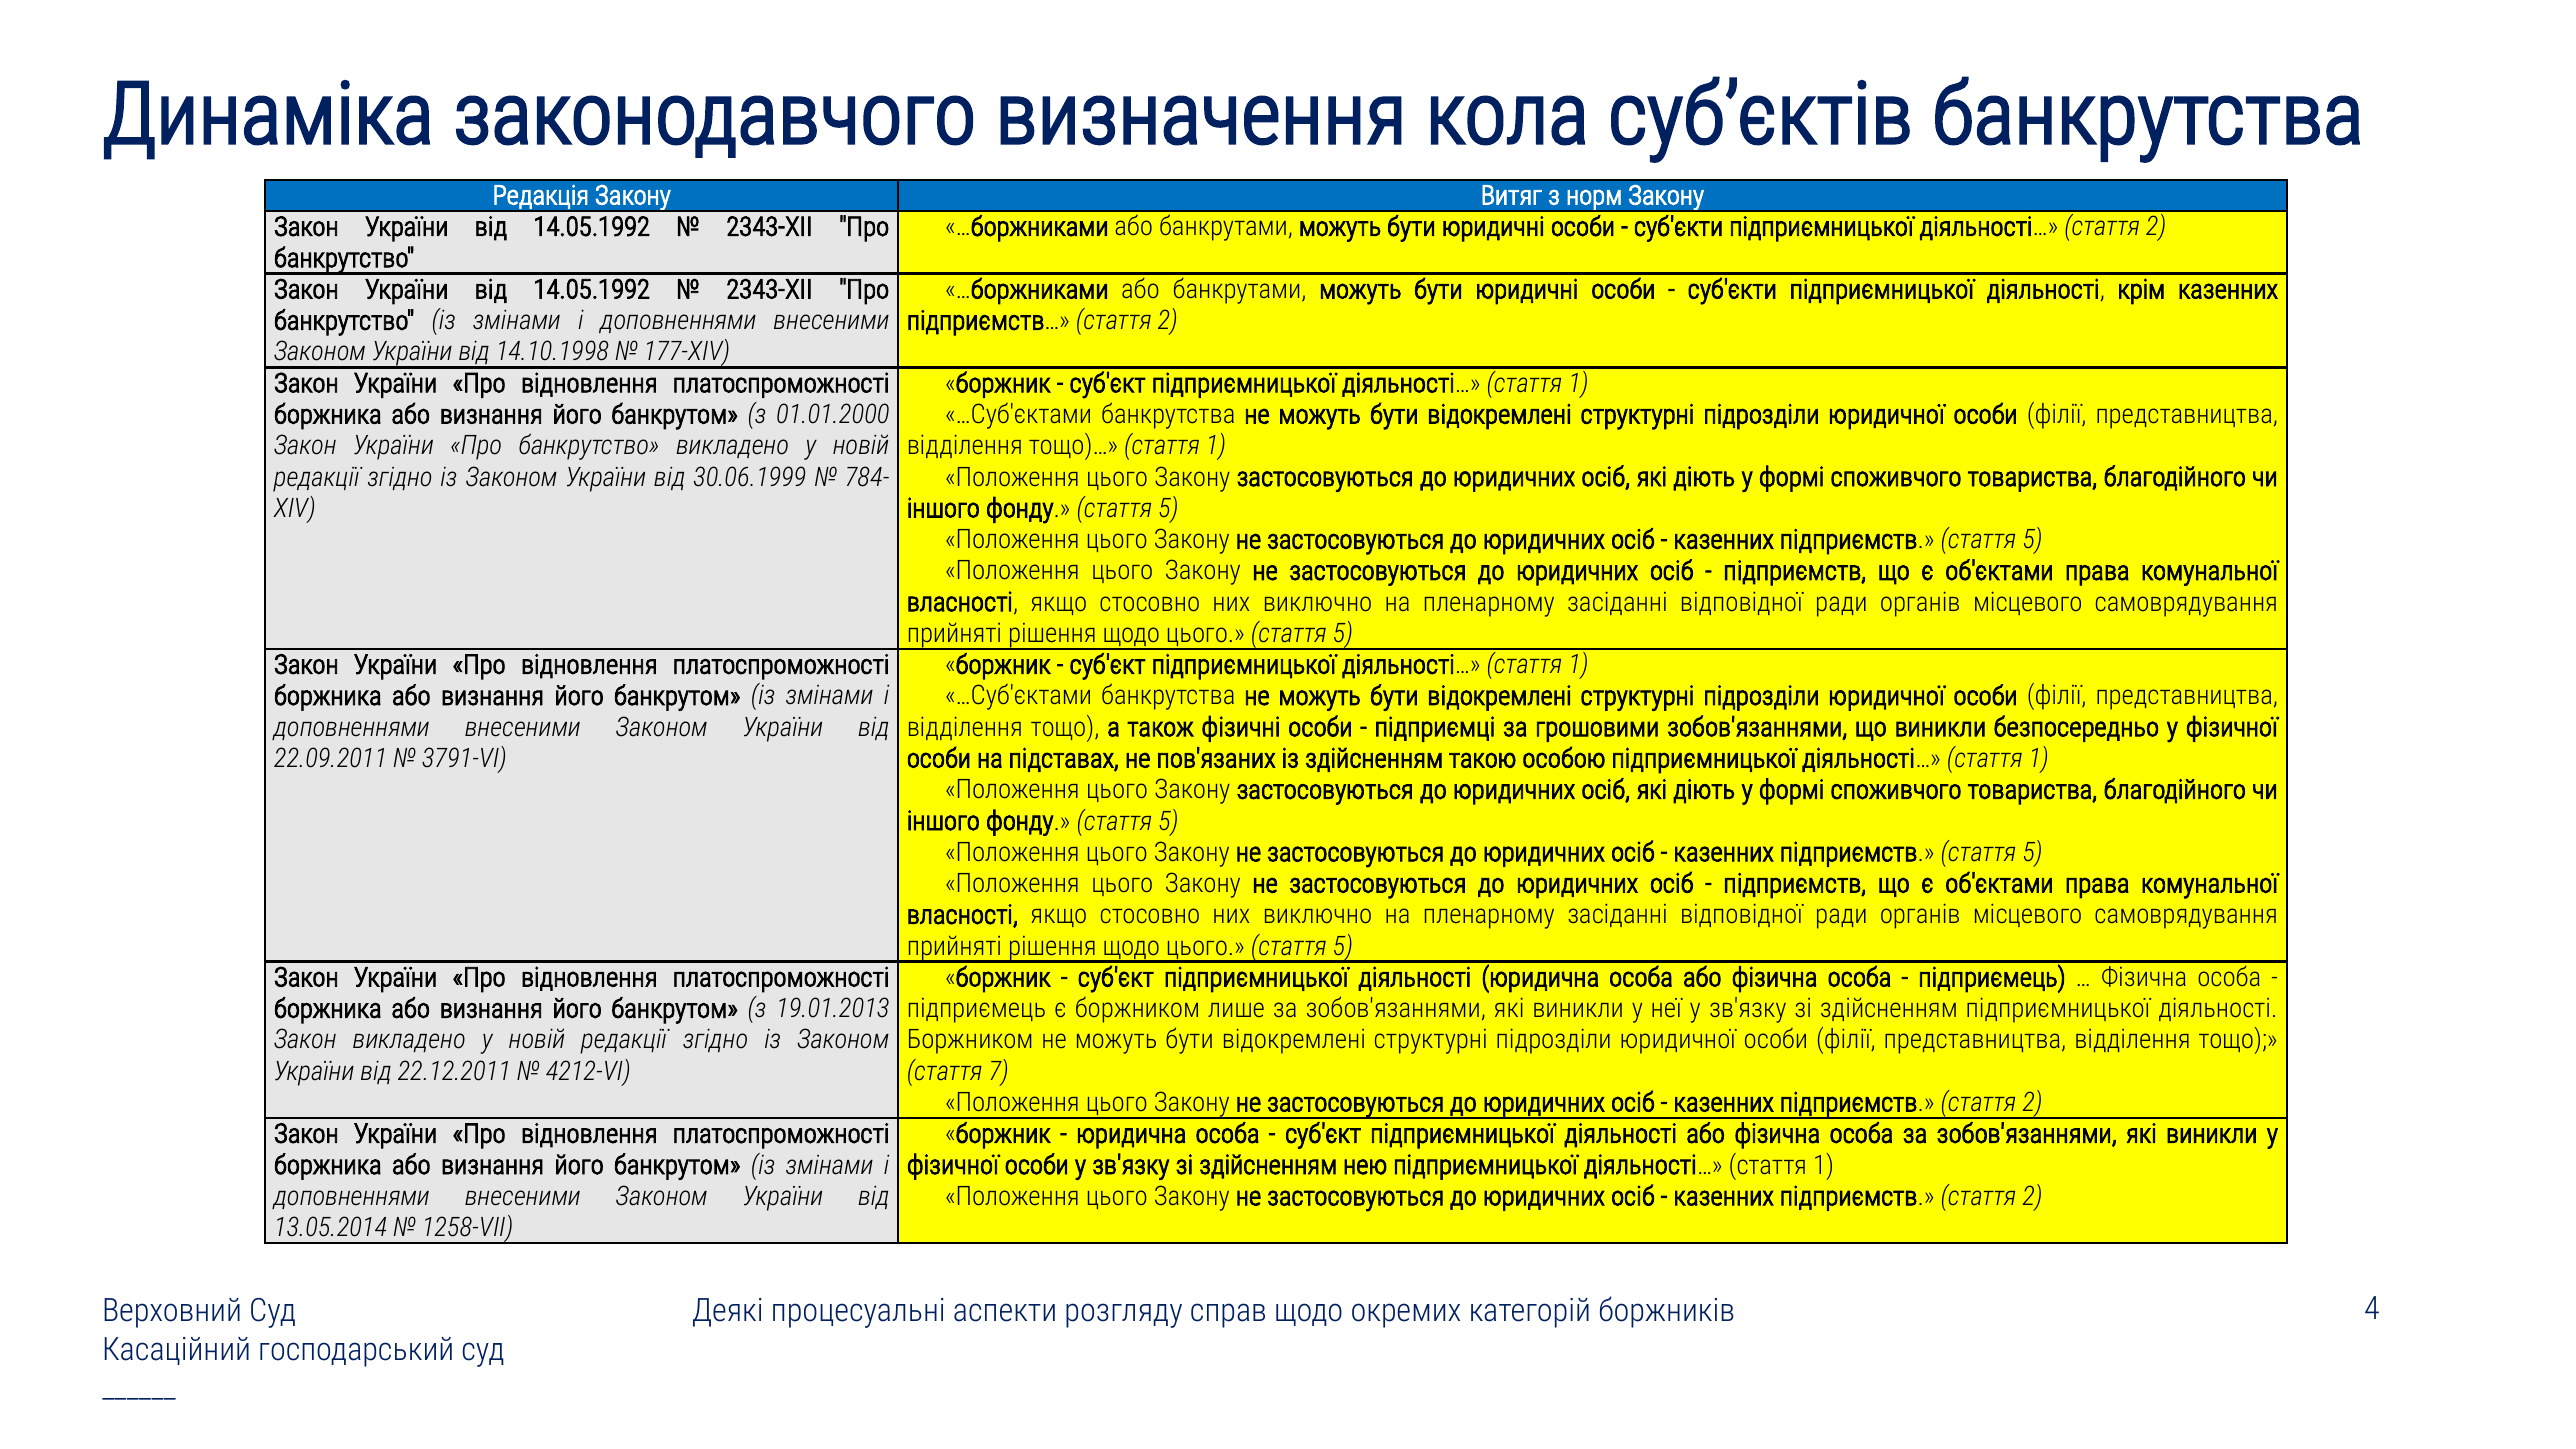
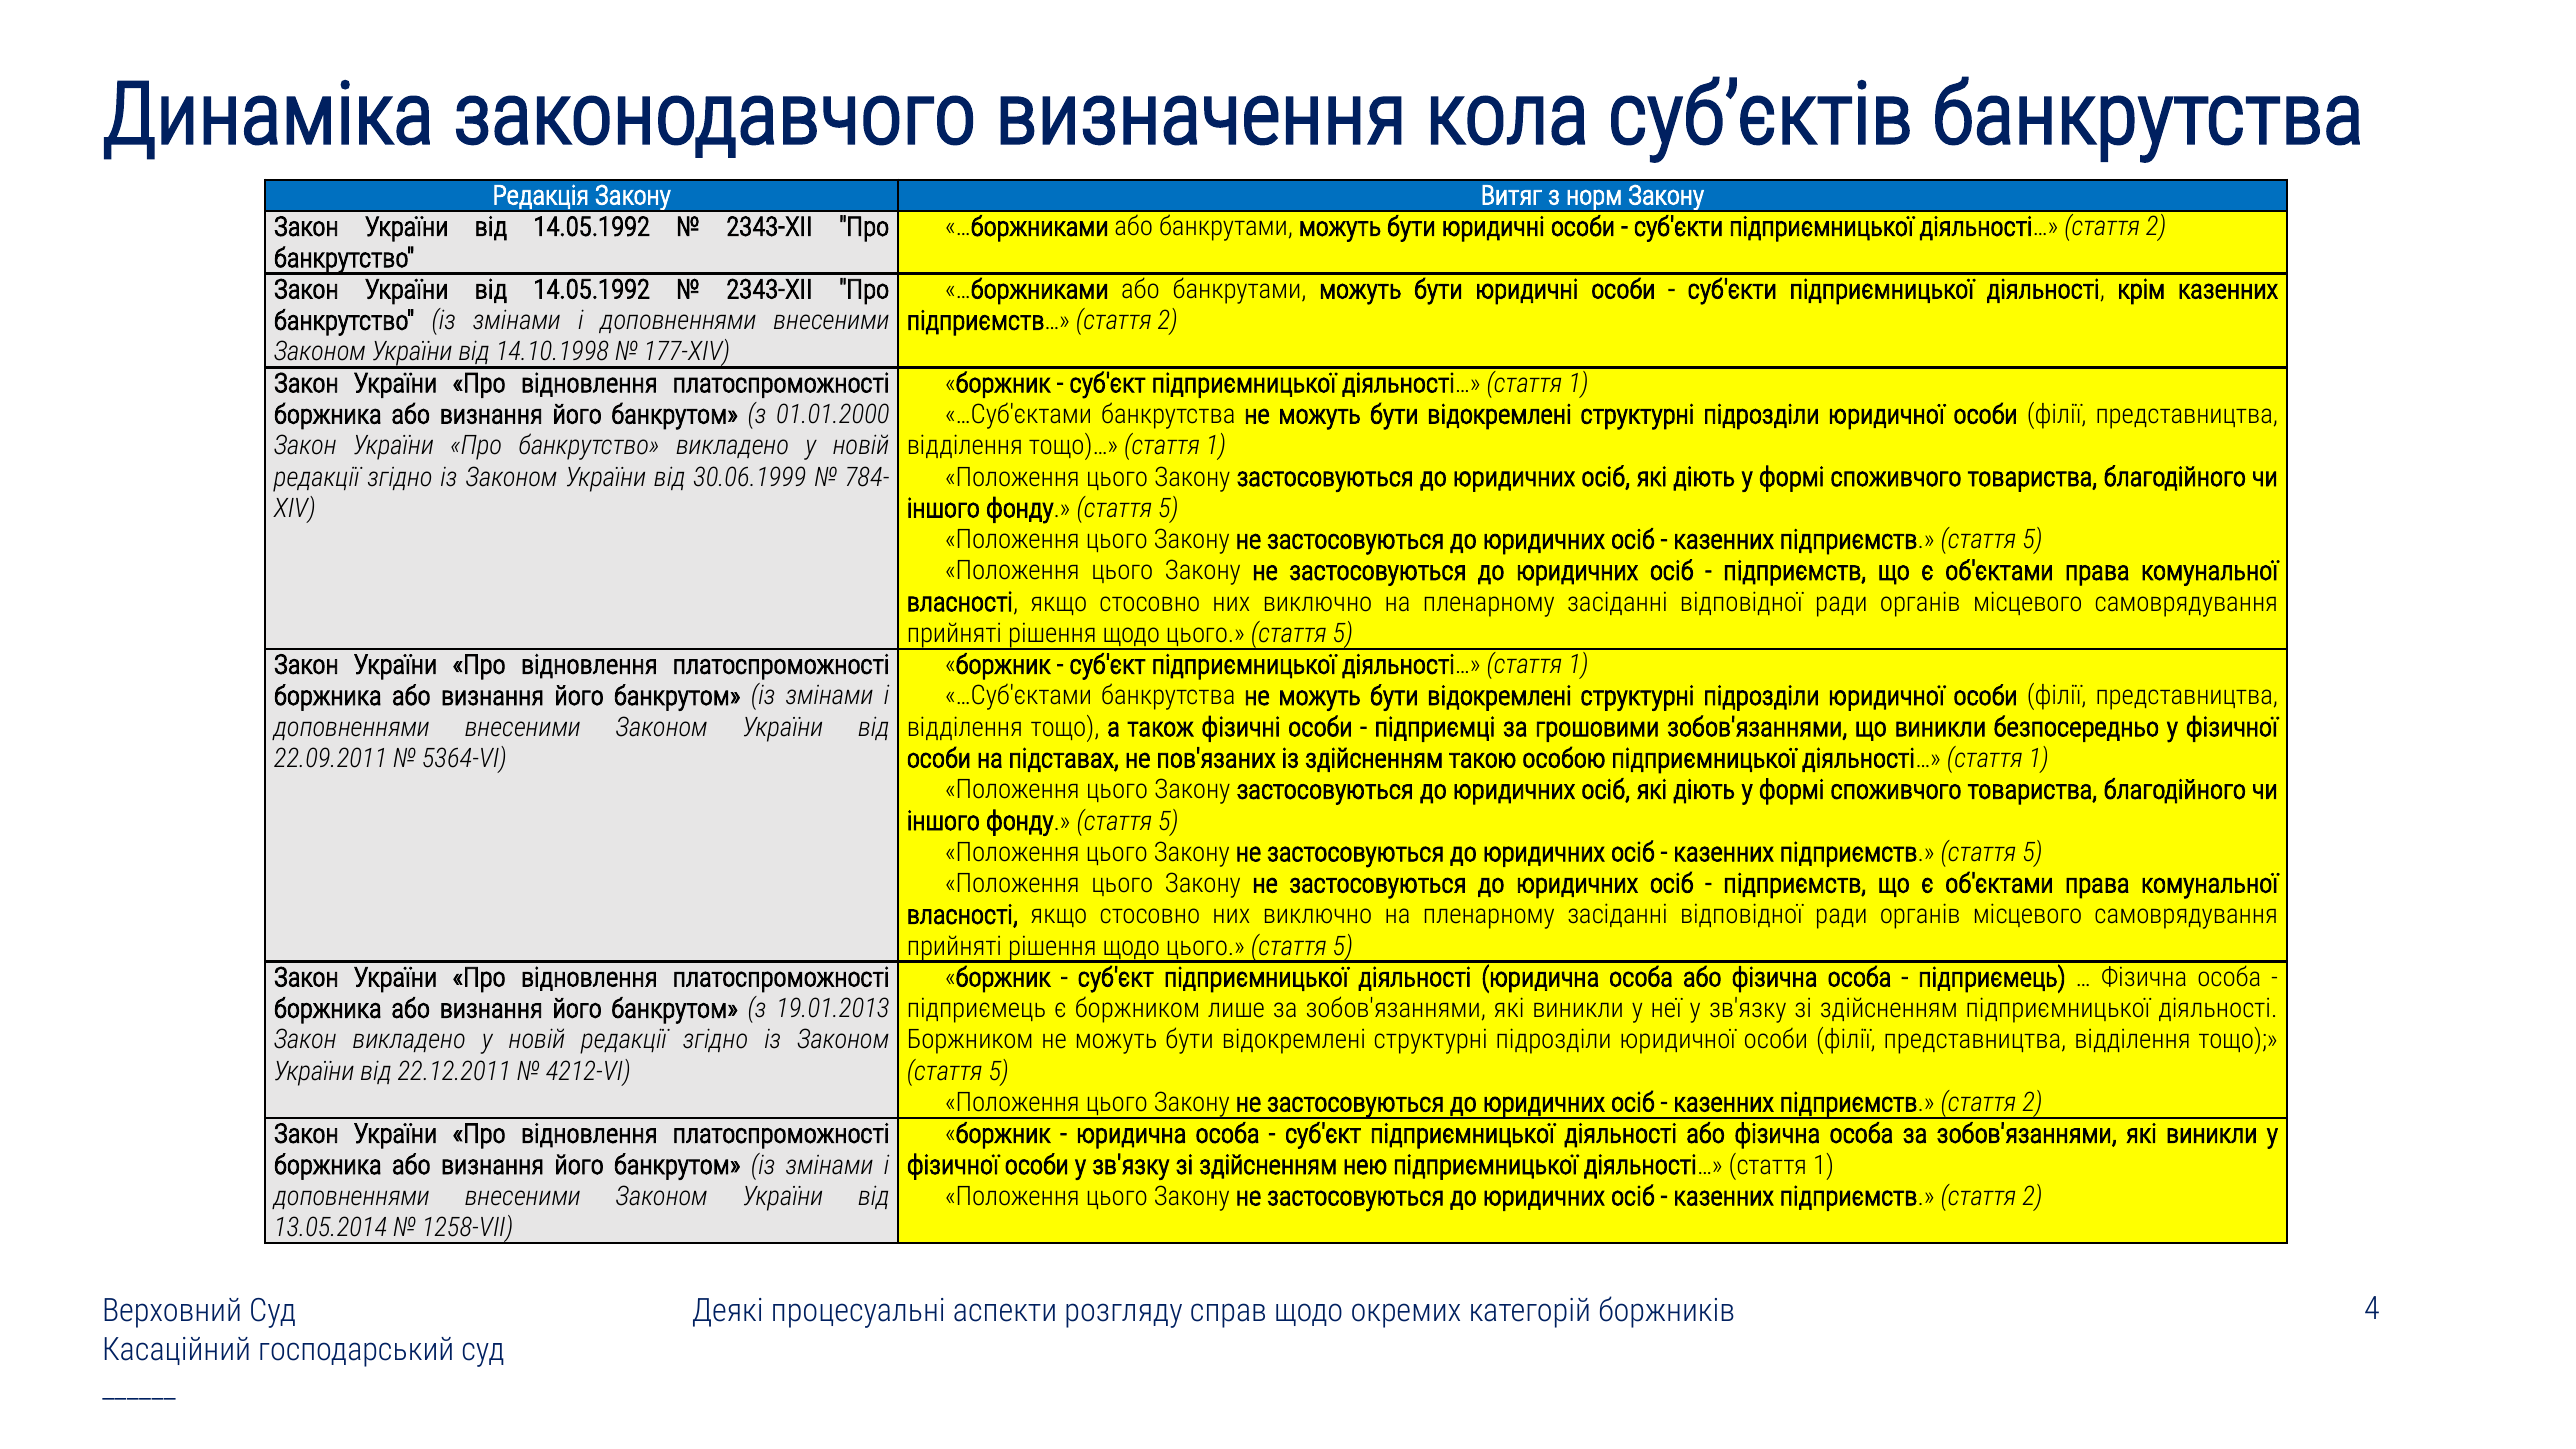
3791-VI: 3791-VI -> 5364-VI
7 at (999, 1071): 7 -> 5
